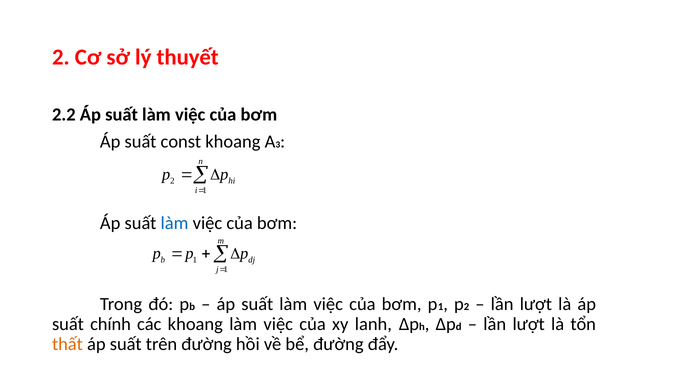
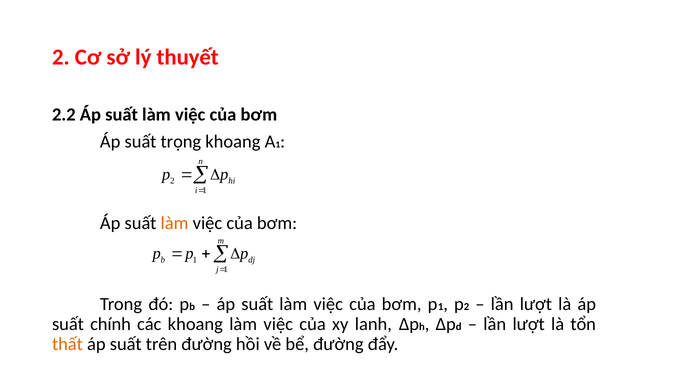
const: const -> trọng
3 at (278, 145): 3 -> 1
làm at (175, 223) colour: blue -> orange
